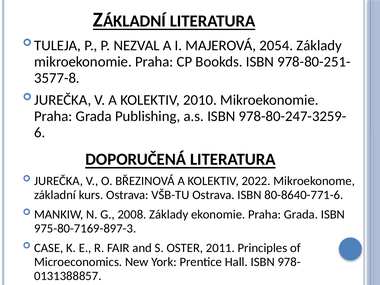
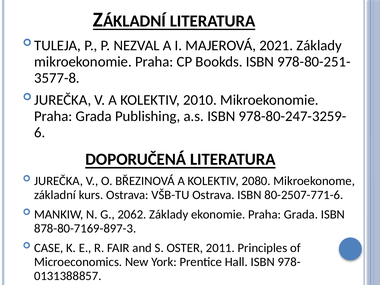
2054: 2054 -> 2021
2022: 2022 -> 2080
80-8640-771-6: 80-8640-771-6 -> 80-2507-771-6
2008: 2008 -> 2062
975-80-7169-897-3: 975-80-7169-897-3 -> 878-80-7169-897-3
